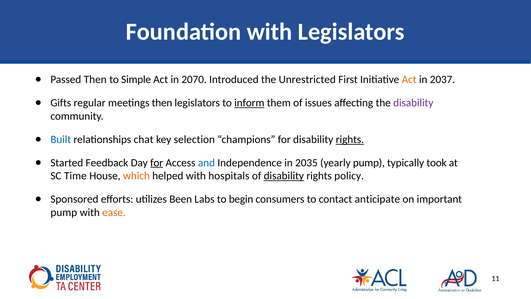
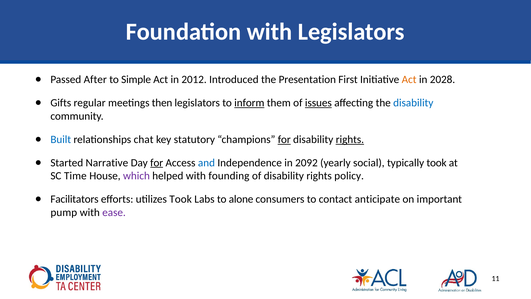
Passed Then: Then -> After
2070: 2070 -> 2012
Unrestricted: Unrestricted -> Presentation
2037: 2037 -> 2028
issues underline: none -> present
disability at (413, 103) colour: purple -> blue
selection: selection -> statutory
for at (284, 139) underline: none -> present
Feedback: Feedback -> Narrative
2035: 2035 -> 2092
yearly pump: pump -> social
which colour: orange -> purple
hospitals: hospitals -> founding
disability at (284, 176) underline: present -> none
Sponsored: Sponsored -> Facilitators
utilizes Been: Been -> Took
begin: begin -> alone
ease colour: orange -> purple
